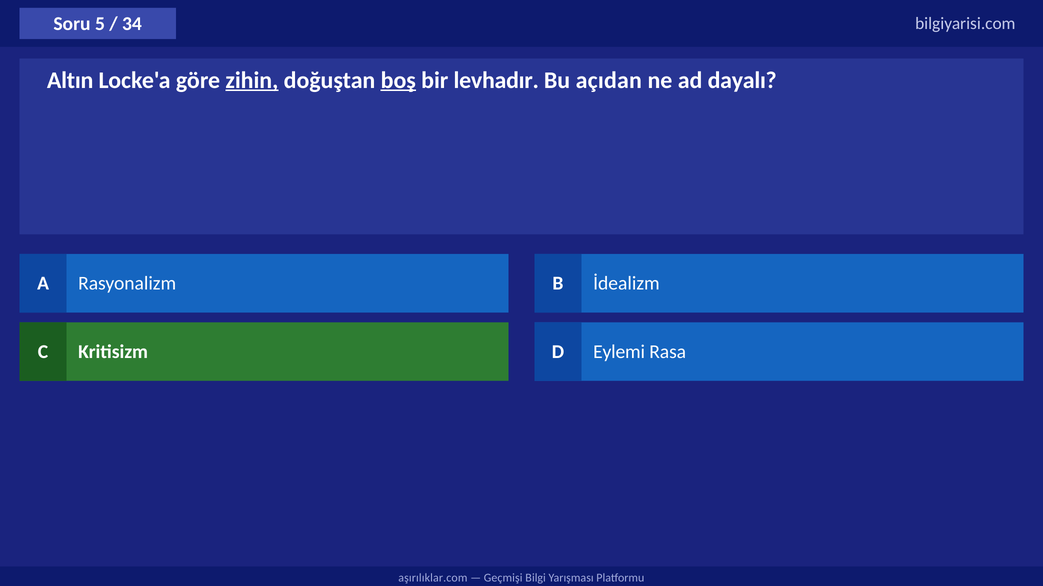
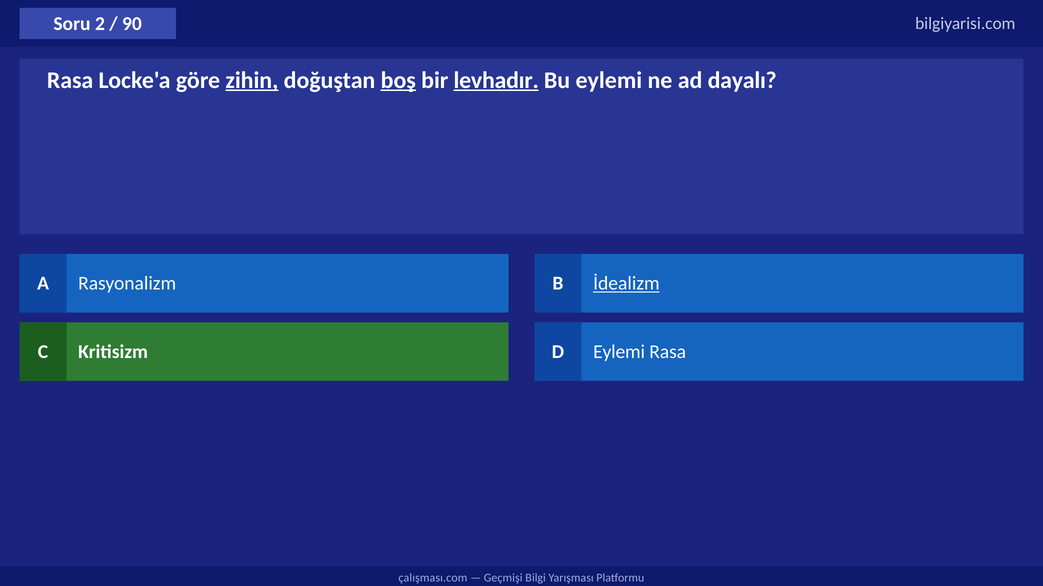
5: 5 -> 2
34: 34 -> 90
Altın at (70, 80): Altın -> Rasa
levhadır underline: none -> present
Bu açıdan: açıdan -> eylemi
İdealizm underline: none -> present
aşırılıklar.com: aşırılıklar.com -> çalışması.com
